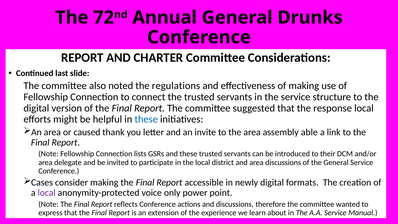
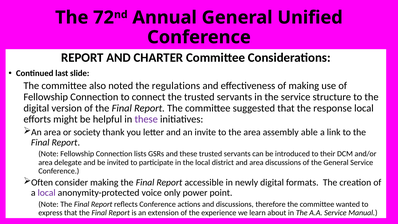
Drunks: Drunks -> Unified
these at (146, 119) colour: blue -> purple
caused: caused -> society
Cases: Cases -> Often
